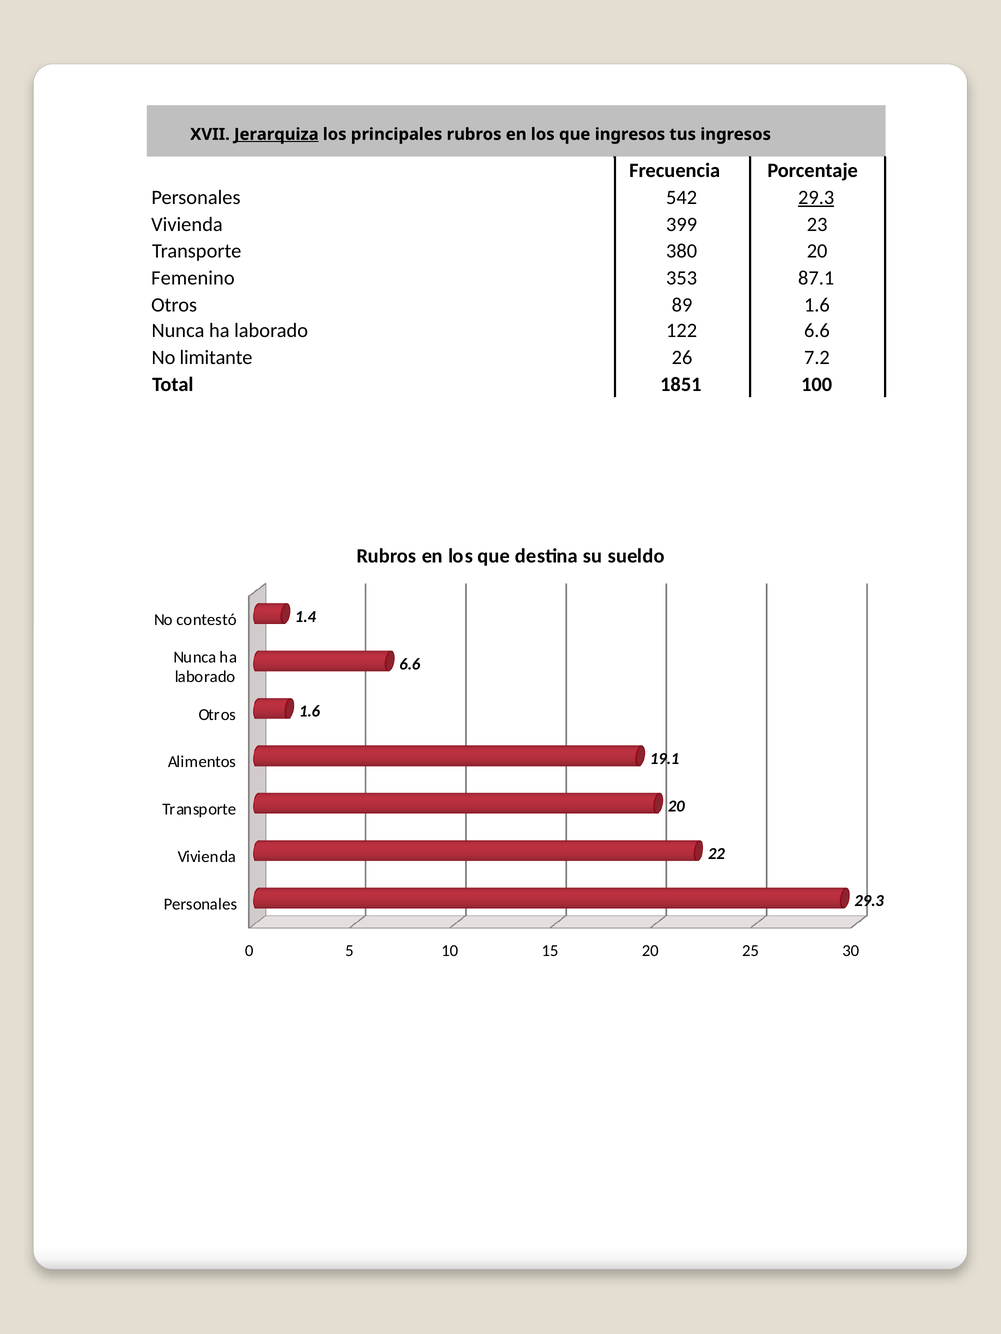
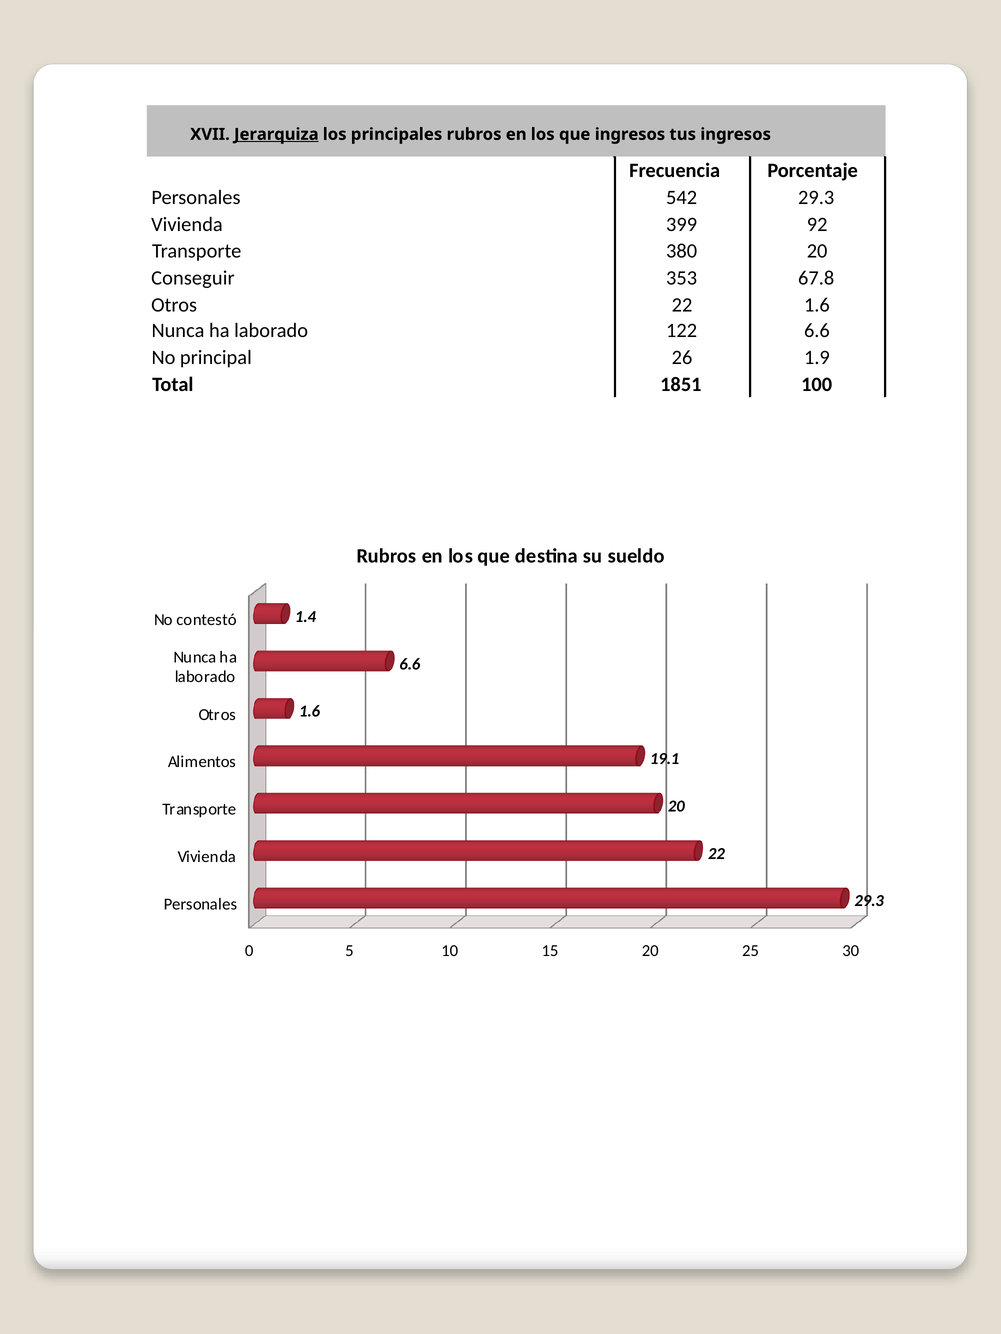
29.3 at (816, 198) underline: present -> none
23: 23 -> 92
Femenino: Femenino -> Conseguir
87.1: 87.1 -> 67.8
Otros 89: 89 -> 22
limitante: limitante -> principal
7.2: 7.2 -> 1.9
